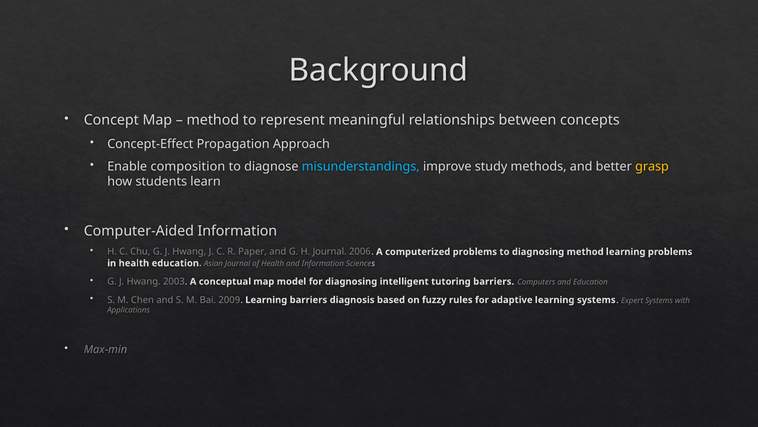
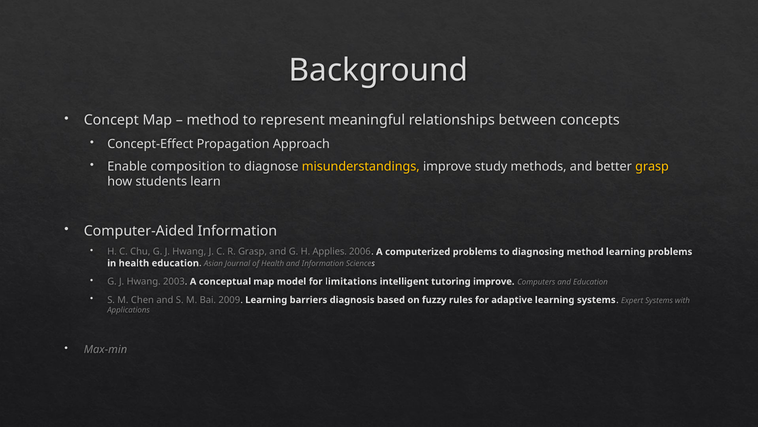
misunderstandings colour: light blue -> yellow
R Paper: Paper -> Grasp
H Journal: Journal -> Applies
for diagnosing: diagnosing -> limitations
tutoring barriers: barriers -> improve
